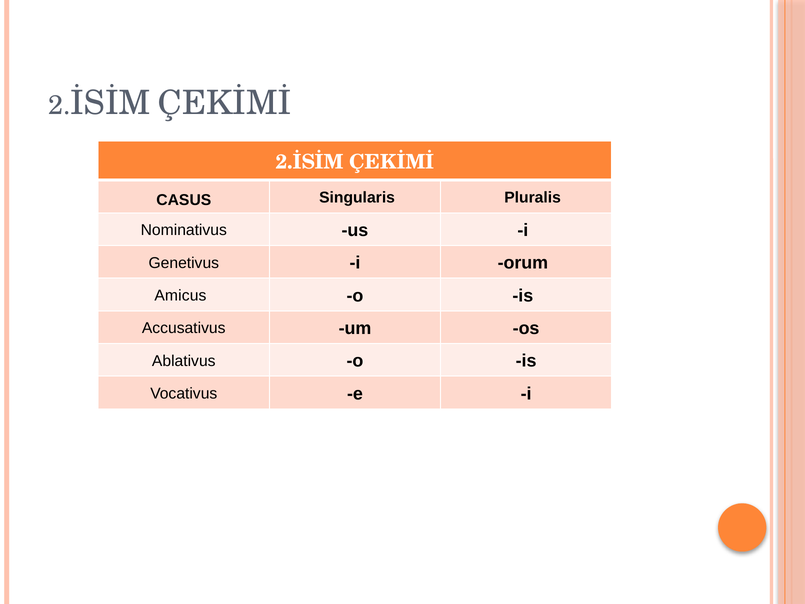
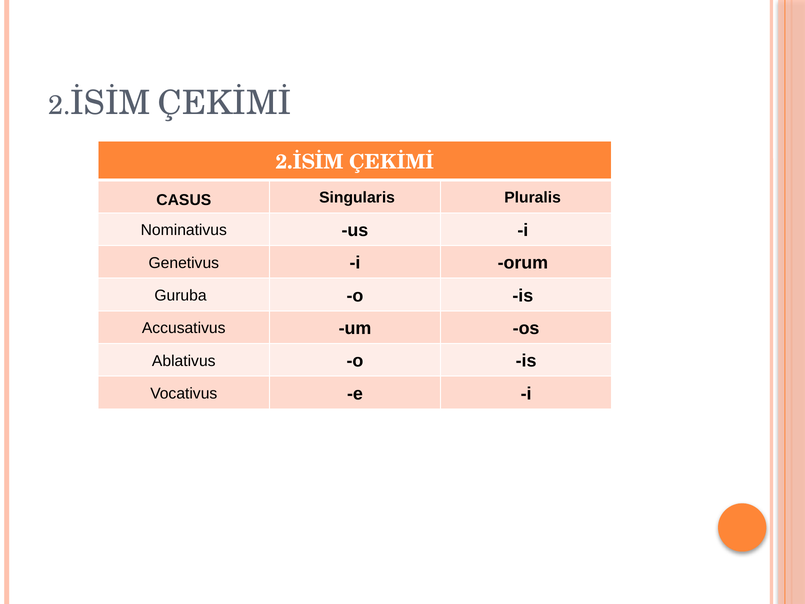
Amicus: Amicus -> Guruba
